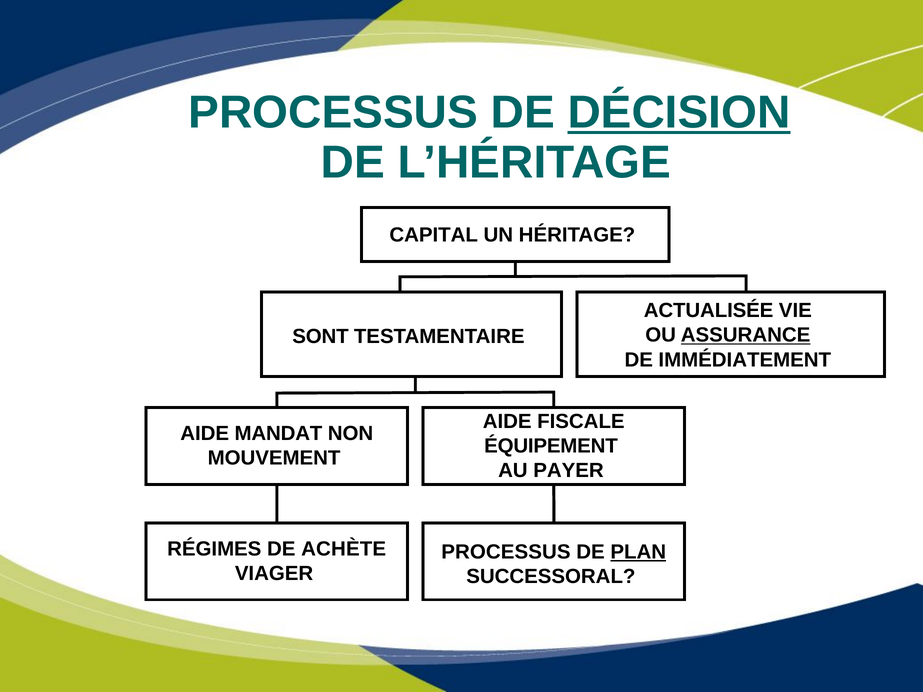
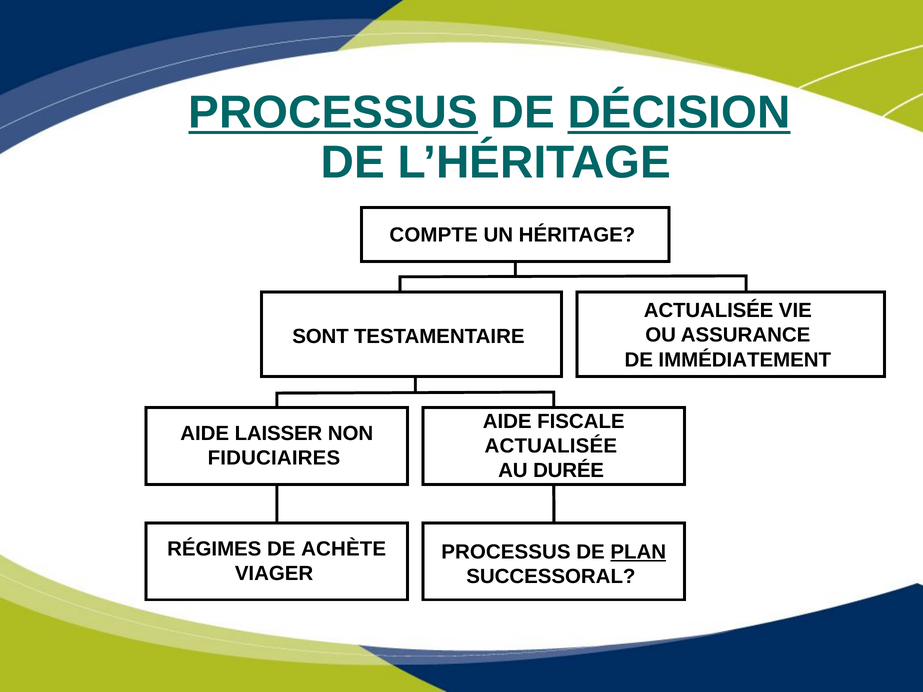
PROCESSUS at (333, 113) underline: none -> present
CAPITAL: CAPITAL -> COMPTE
ASSURANCE underline: present -> none
MANDAT: MANDAT -> LAISSER
ÉQUIPEMENT at (551, 446): ÉQUIPEMENT -> ACTUALISÉE
MOUVEMENT: MOUVEMENT -> FIDUCIAIRES
PAYER: PAYER -> DURÉE
